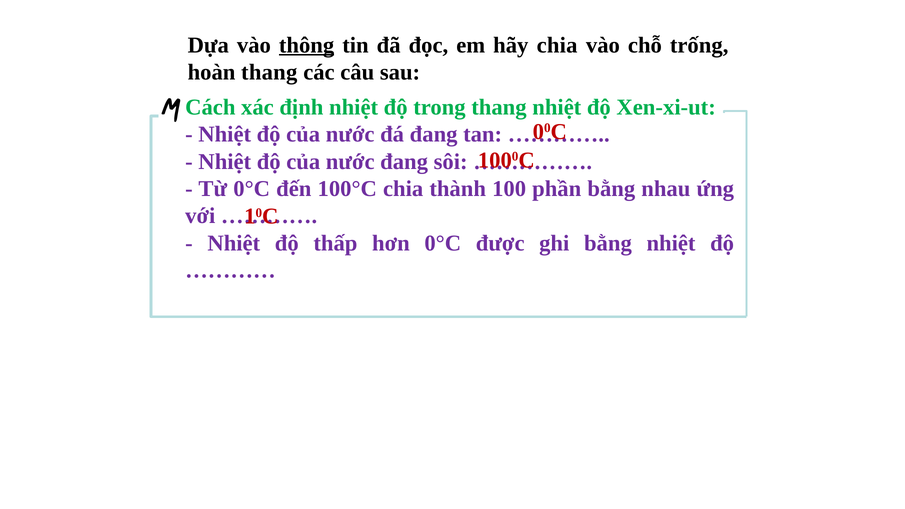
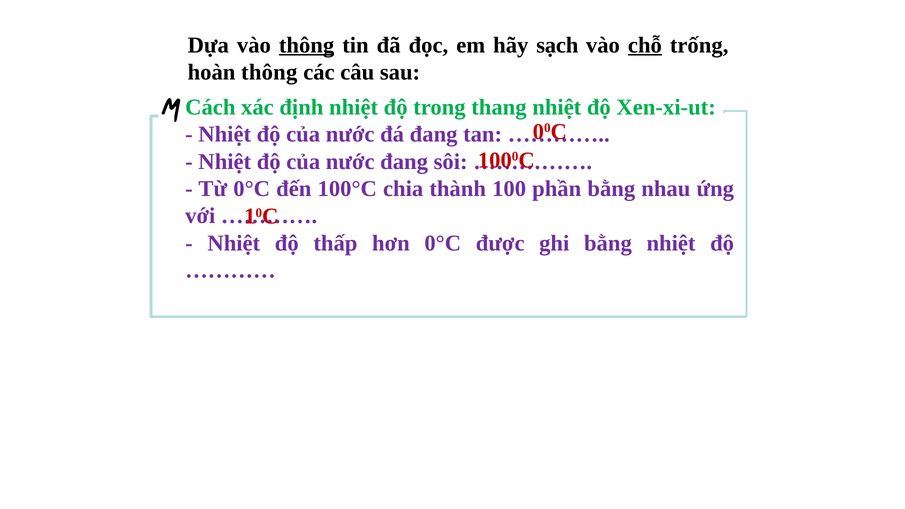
hãy chia: chia -> sạch
chỗ underline: none -> present
hoàn thang: thang -> thông
